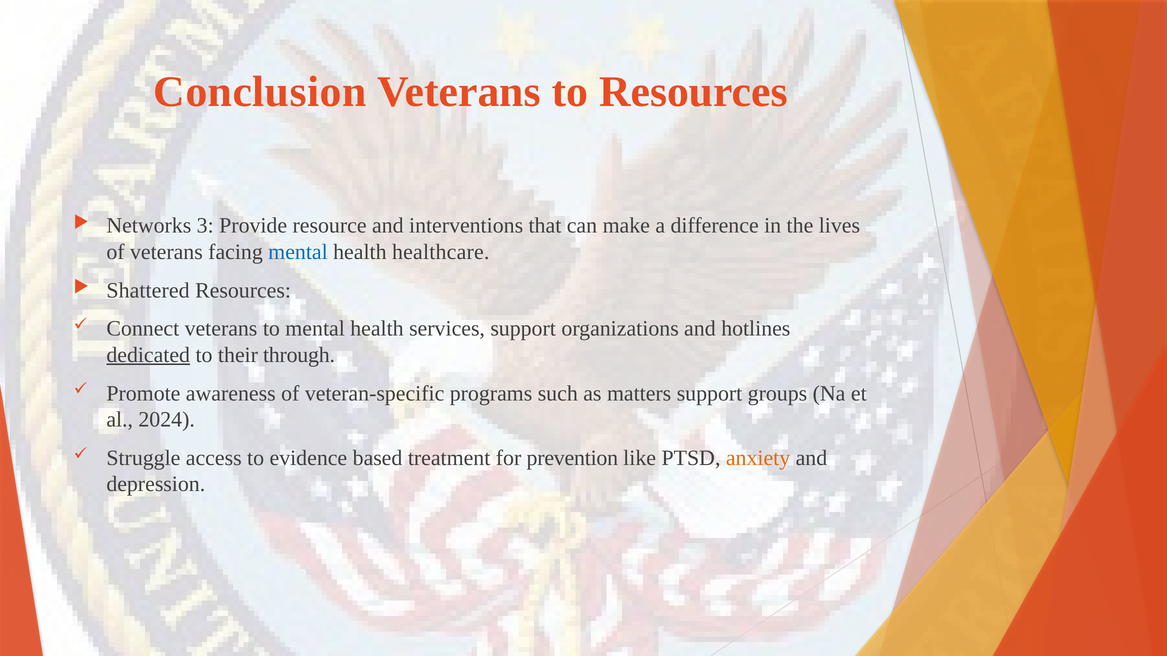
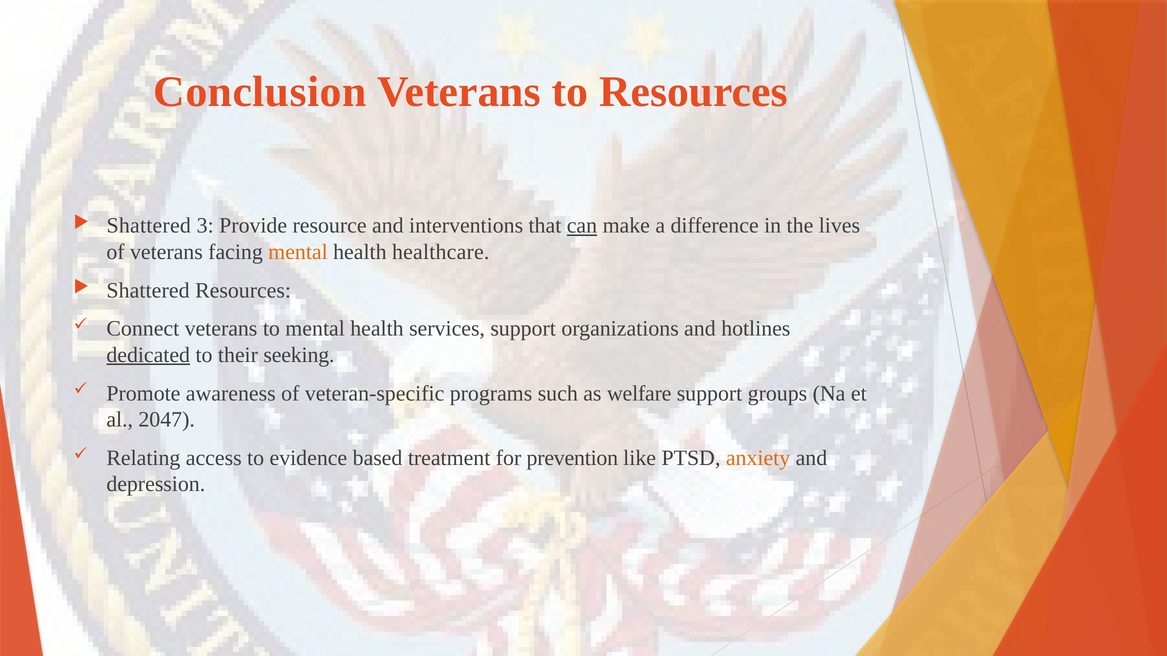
Networks at (149, 226): Networks -> Shattered
can underline: none -> present
mental at (298, 252) colour: blue -> orange
through: through -> seeking
matters: matters -> welfare
2024: 2024 -> 2047
Struggle: Struggle -> Relating
